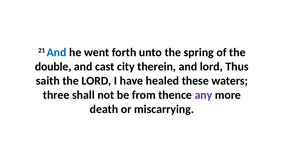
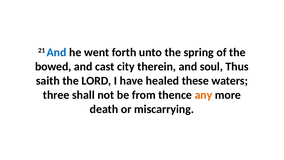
double: double -> bowed
and lord: lord -> soul
any colour: purple -> orange
